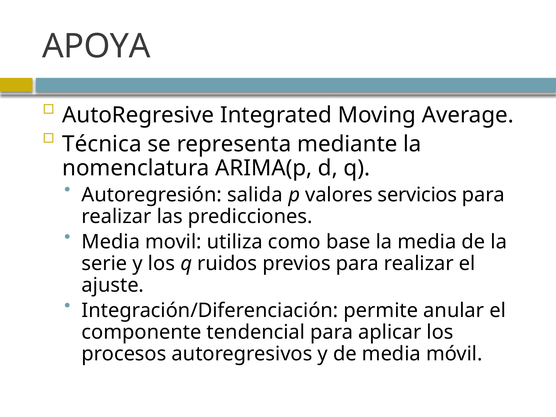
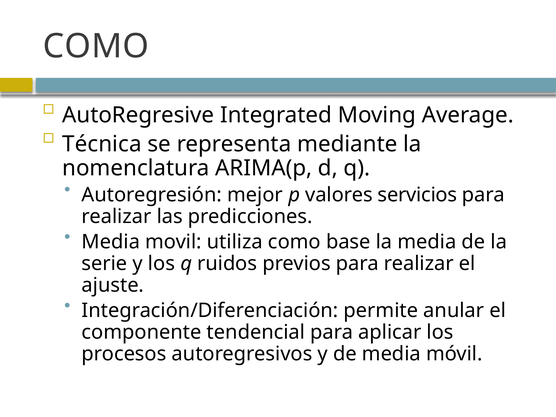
APOYA at (96, 46): APOYA -> COMO
salida: salida -> mejor
